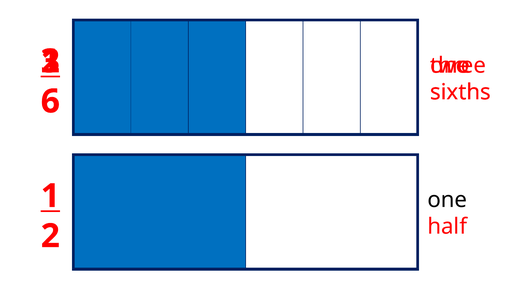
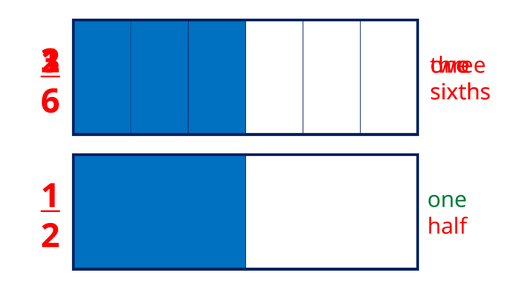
one at (447, 200) colour: black -> green
